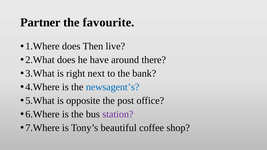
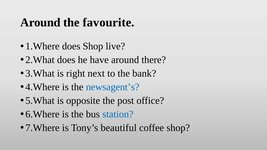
Partner at (40, 22): Partner -> Around
does Then: Then -> Shop
station colour: purple -> blue
